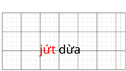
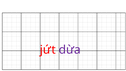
dừa colour: black -> purple
